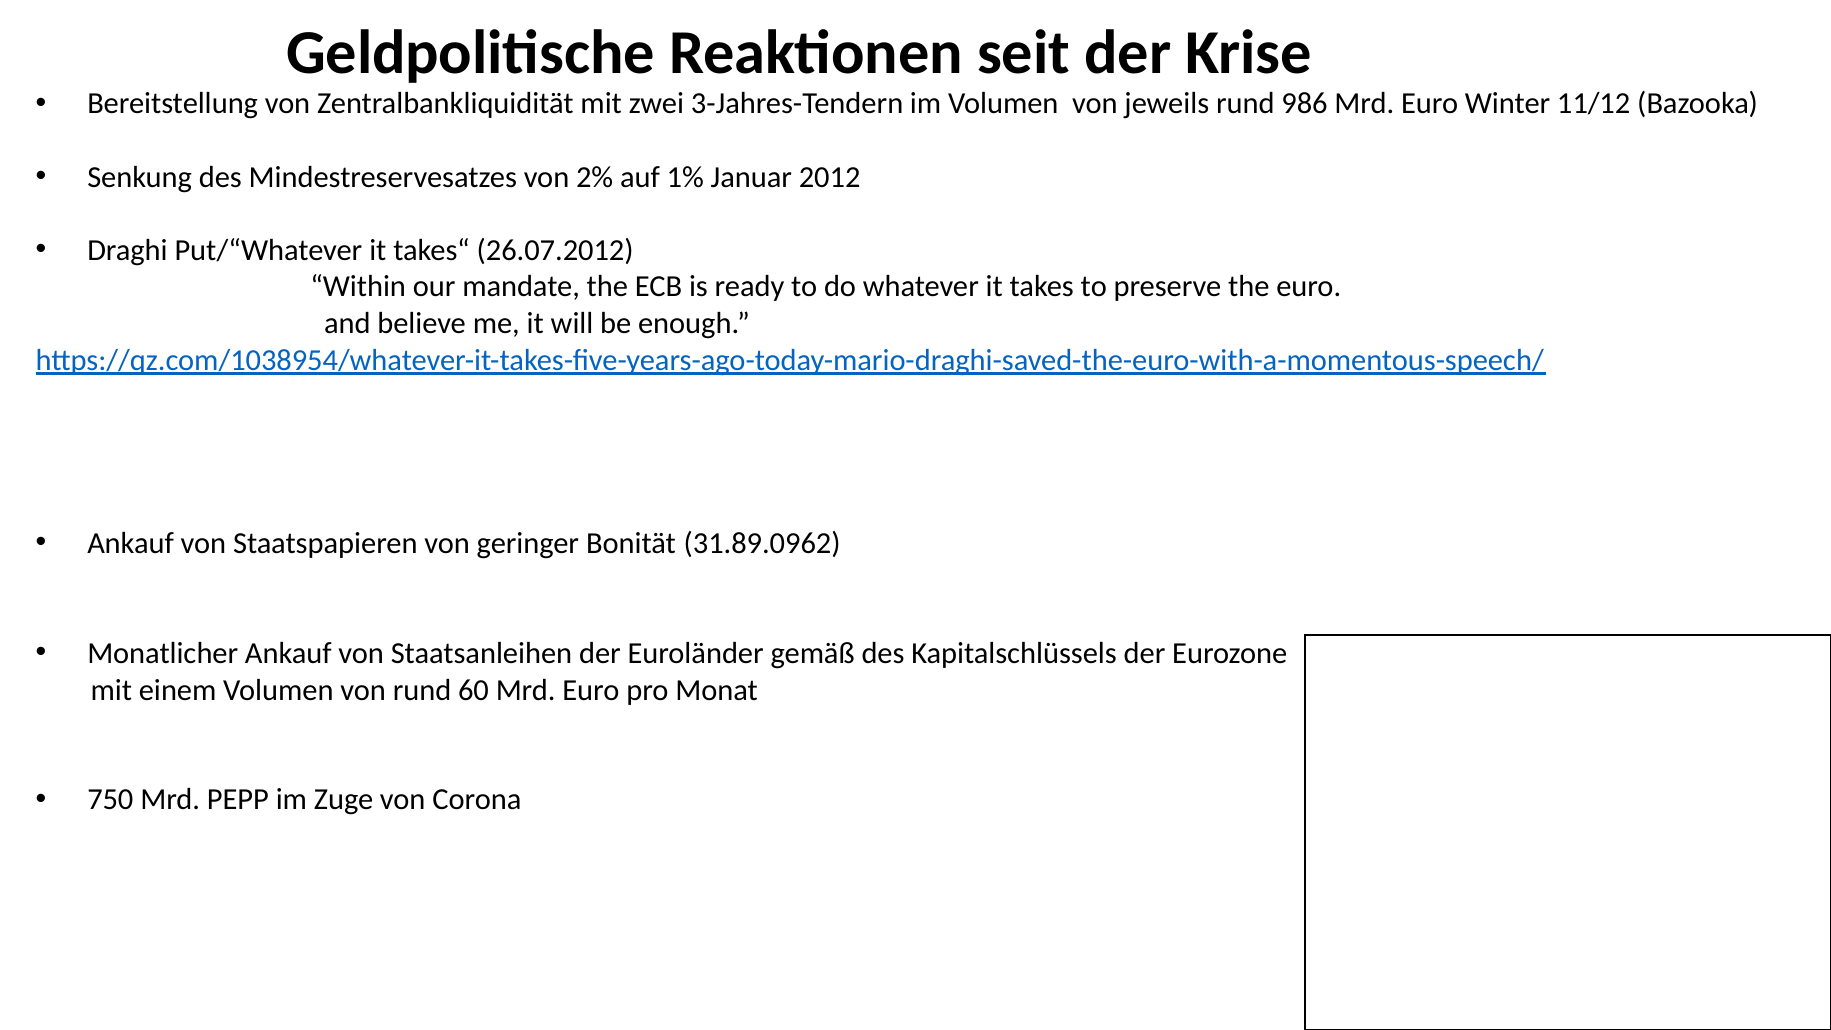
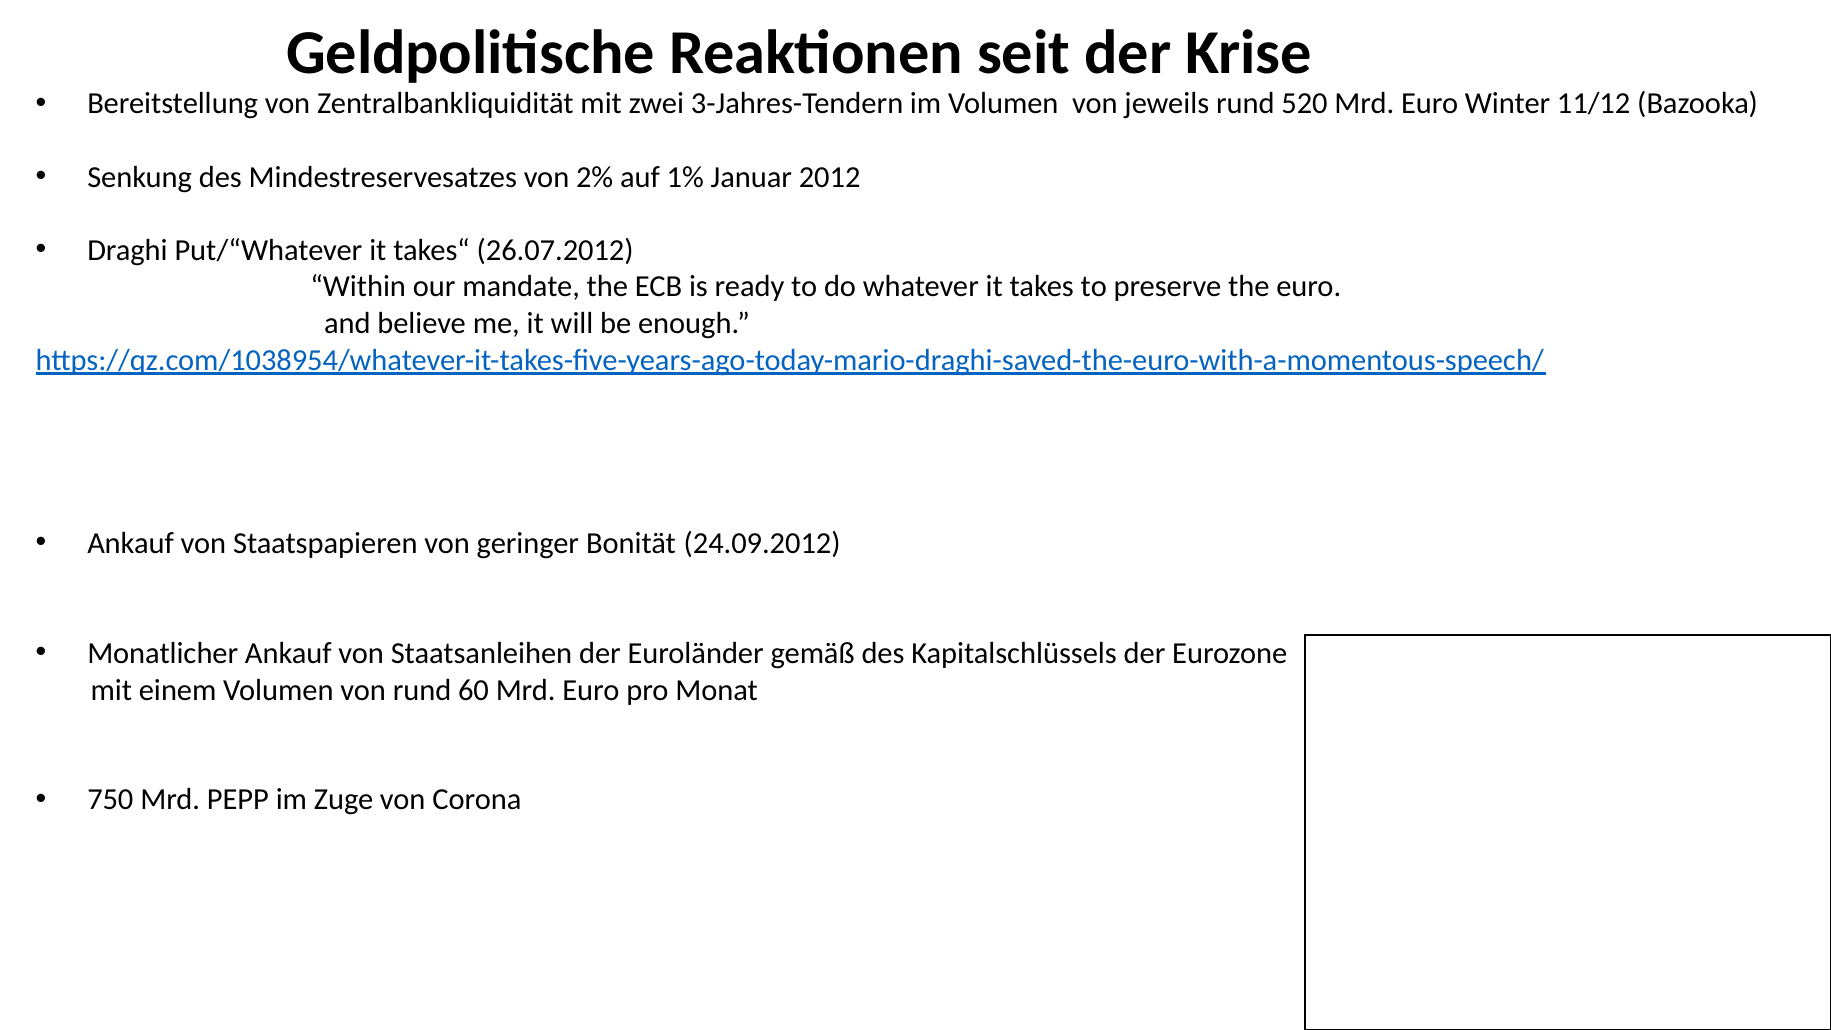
986: 986 -> 520
31.89.0962: 31.89.0962 -> 24.09.2012
